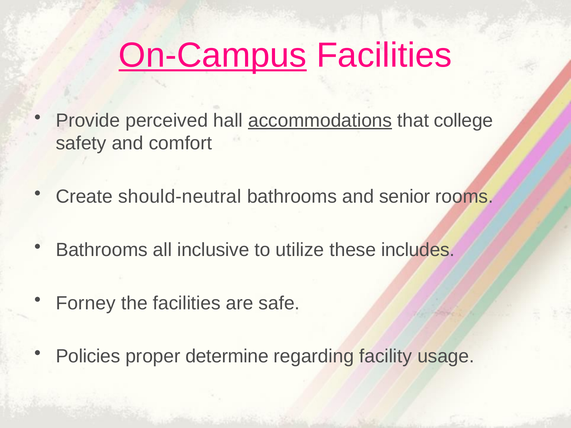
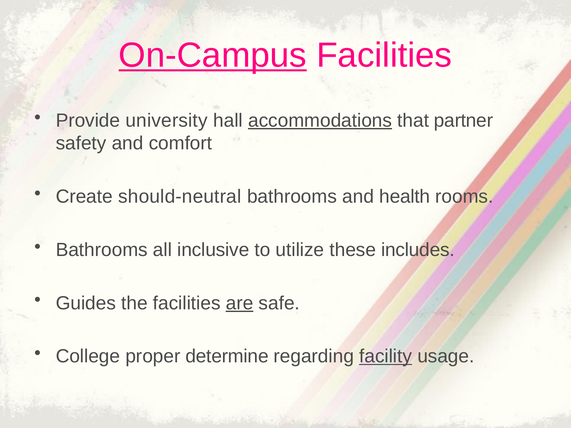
perceived: perceived -> university
college: college -> partner
senior: senior -> health
Forney: Forney -> Guides
are underline: none -> present
Policies: Policies -> College
facility underline: none -> present
